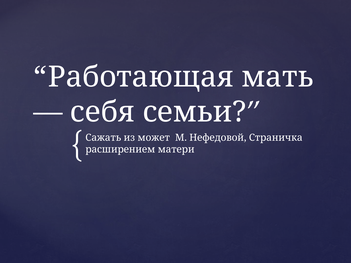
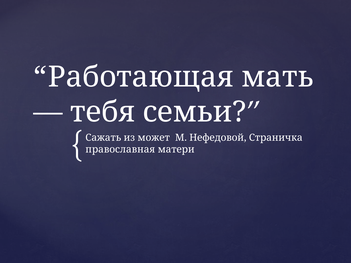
себя: себя -> тебя
расширением: расширением -> православная
